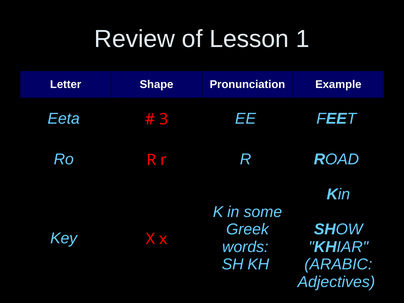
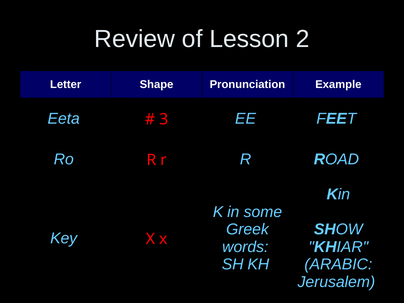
1: 1 -> 2
Adjectives: Adjectives -> Jerusalem
